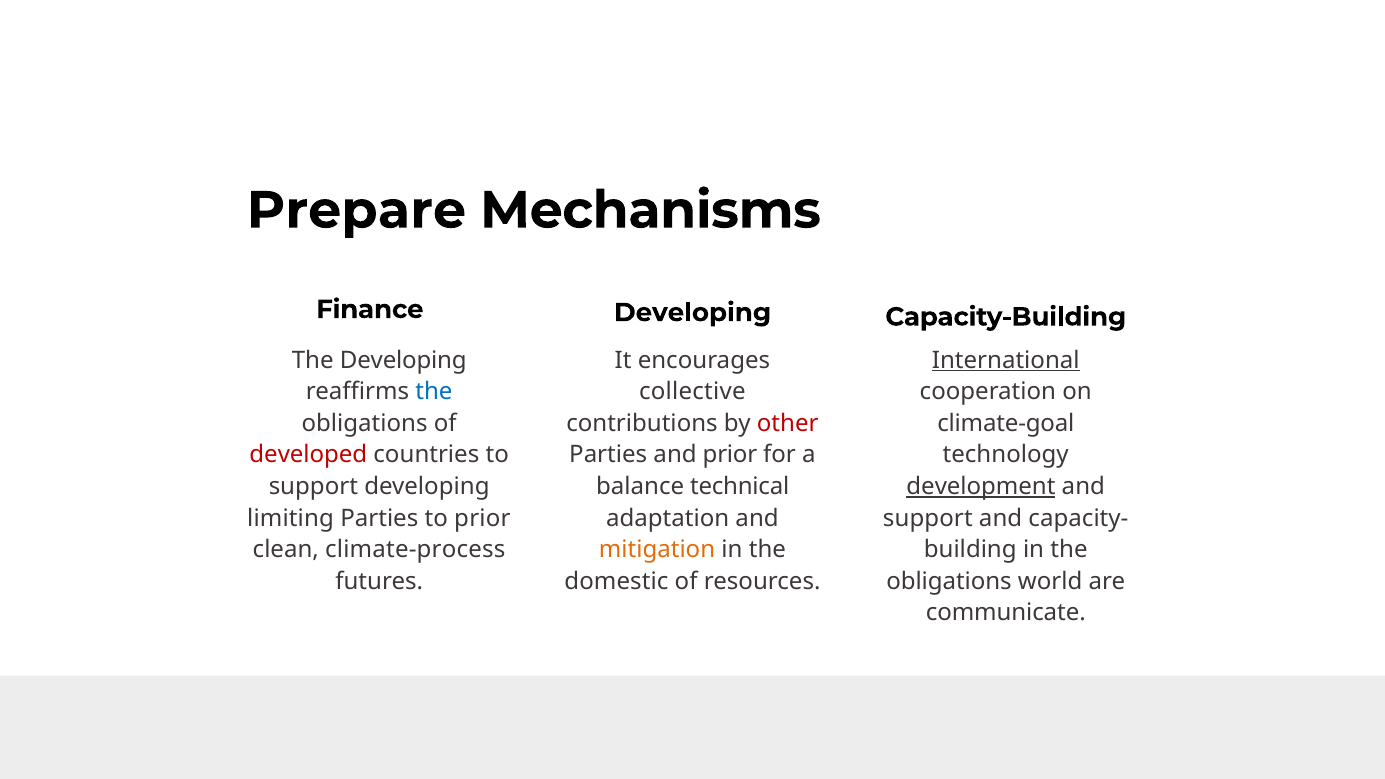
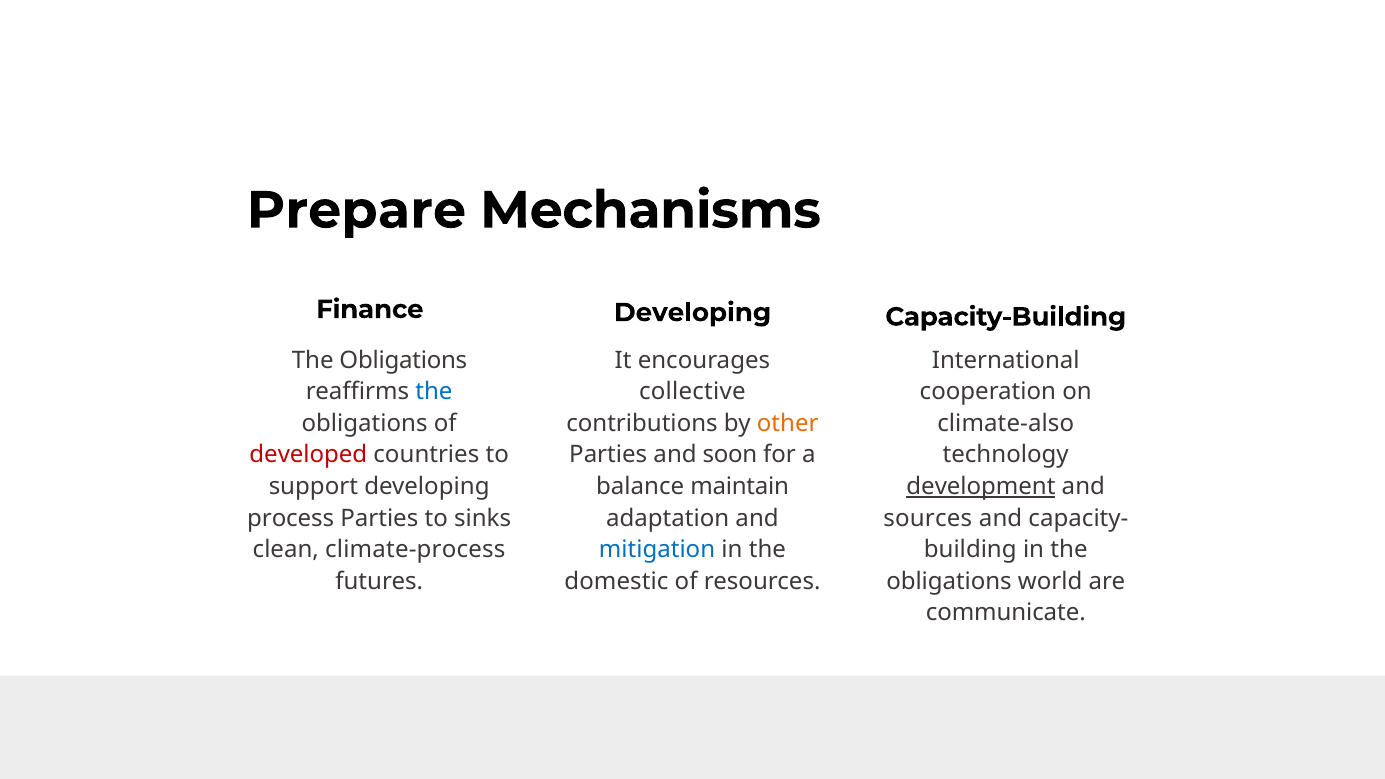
Developing at (403, 360): Developing -> Obligations
International underline: present -> none
other colour: red -> orange
climate-goal: climate-goal -> climate-also
and prior: prior -> soon
technical: technical -> maintain
support at (928, 518): support -> sources
limiting: limiting -> process
to prior: prior -> sinks
mitigation colour: orange -> blue
